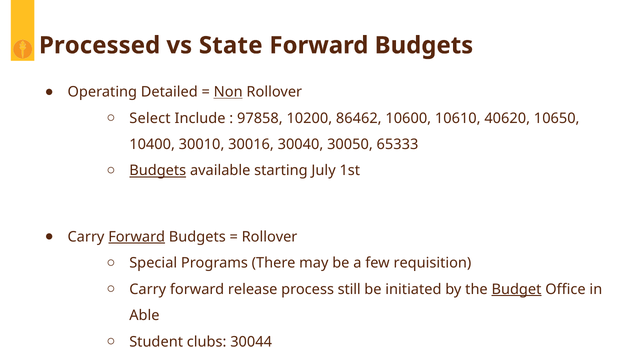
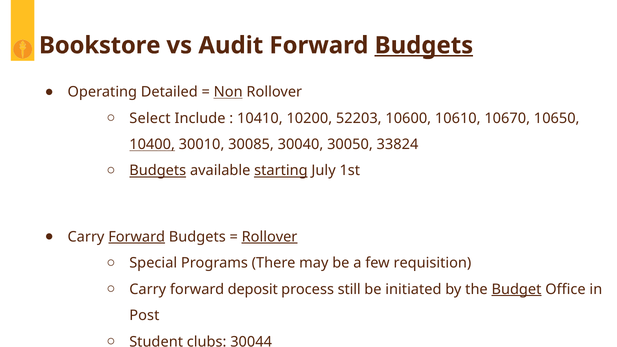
Processed: Processed -> Bookstore
State: State -> Audit
Budgets at (424, 45) underline: none -> present
97858: 97858 -> 10410
86462: 86462 -> 52203
40620: 40620 -> 10670
10400 underline: none -> present
30016: 30016 -> 30085
65333: 65333 -> 33824
starting underline: none -> present
Rollover at (270, 237) underline: none -> present
release: release -> deposit
Able: Able -> Post
